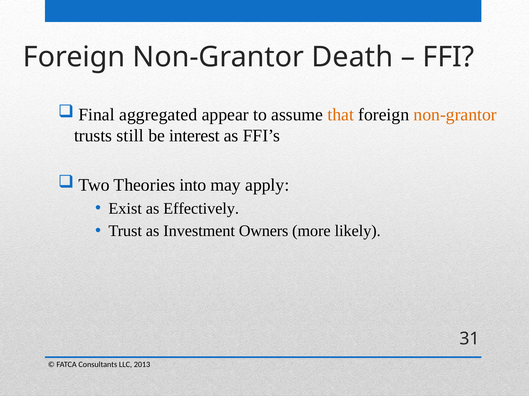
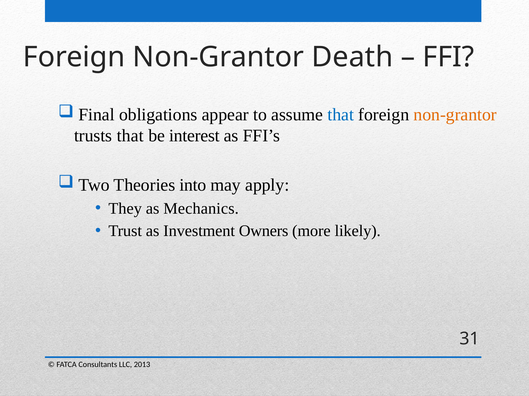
aggregated: aggregated -> obligations
that at (341, 115) colour: orange -> blue
trusts still: still -> that
Exist: Exist -> They
Effectively: Effectively -> Mechanics
